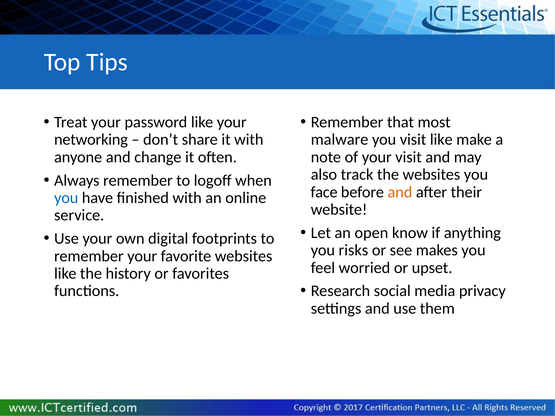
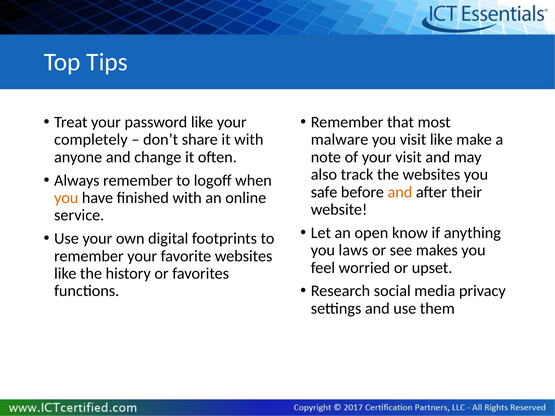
networking: networking -> completely
face: face -> safe
you at (66, 198) colour: blue -> orange
risks: risks -> laws
